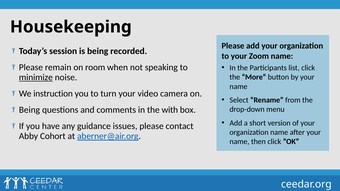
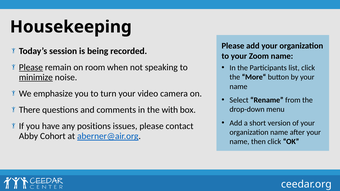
Please at (31, 67) underline: none -> present
instruction: instruction -> emphasize
Being at (29, 110): Being -> There
guidance: guidance -> positions
